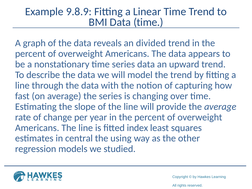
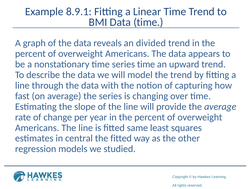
9.8.9: 9.8.9 -> 8.9.1
series data: data -> time
index: index -> same
the using: using -> fitted
